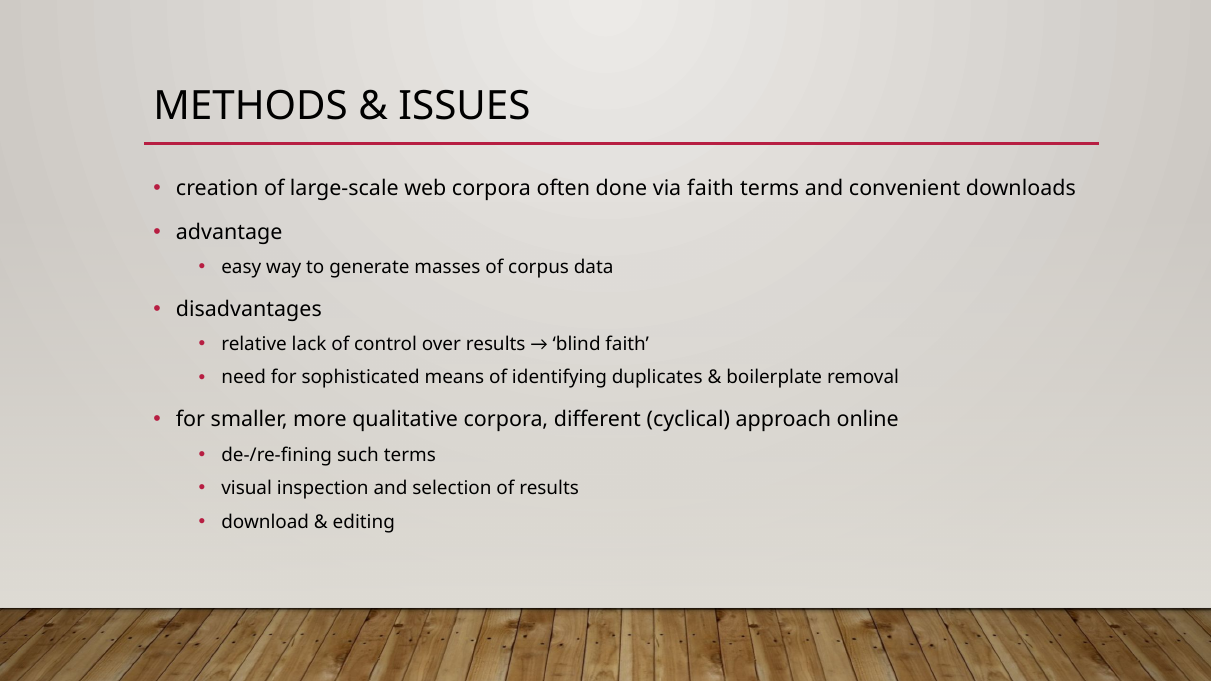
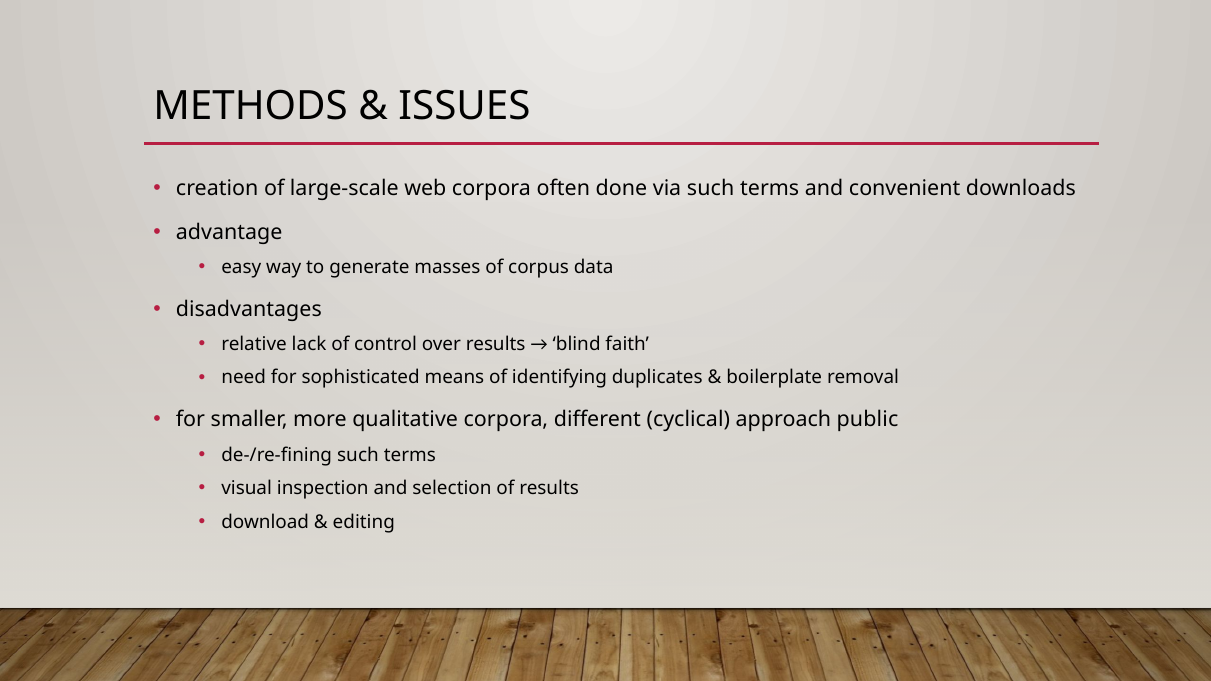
via faith: faith -> such
online: online -> public
